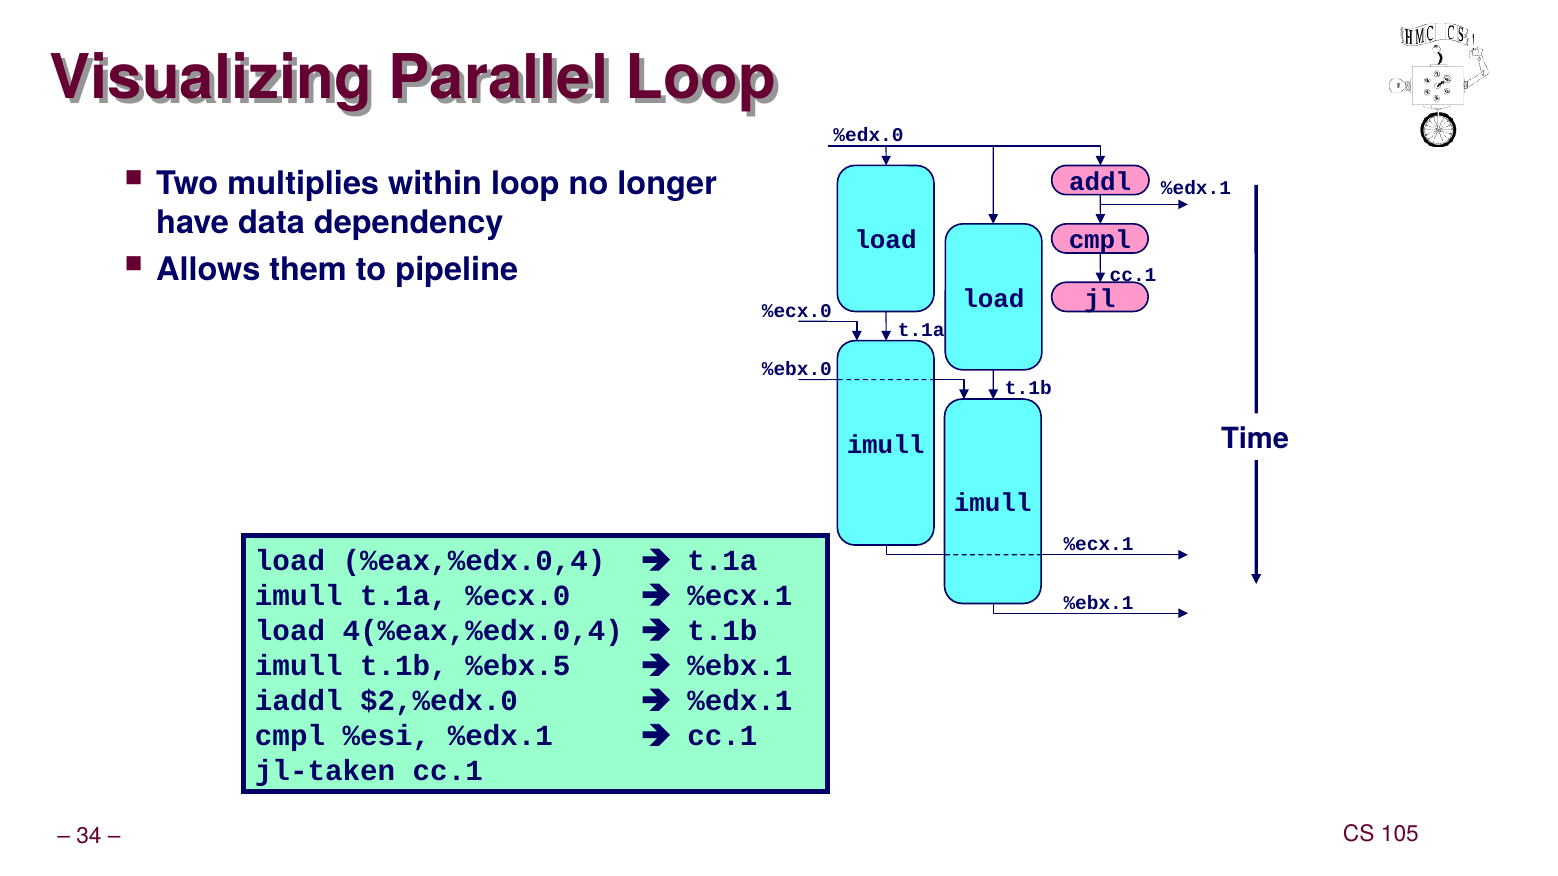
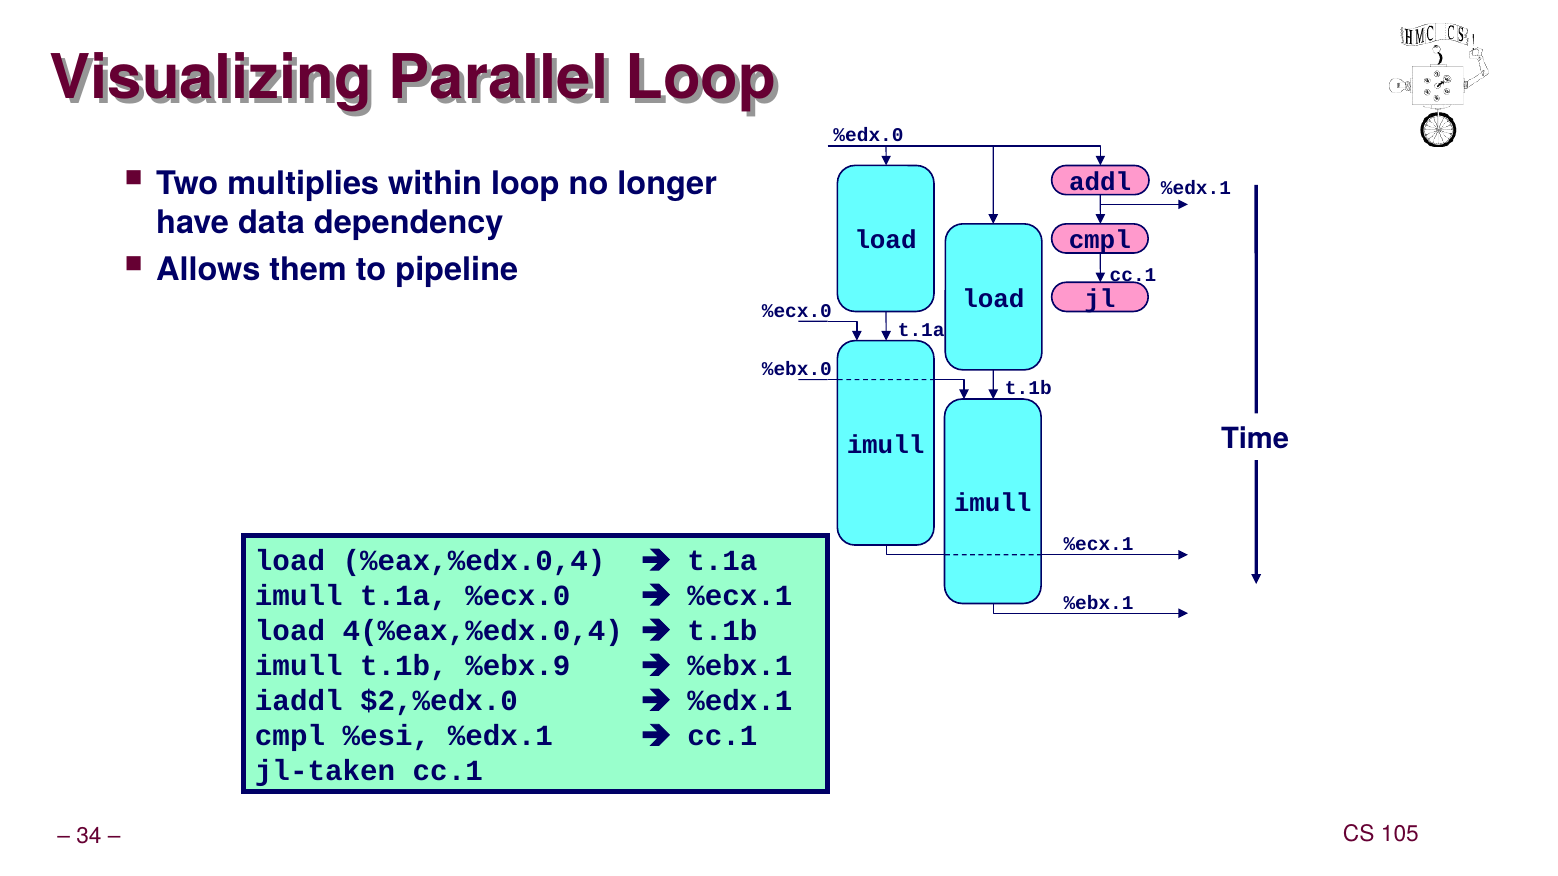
%ebx.5: %ebx.5 -> %ebx.9
